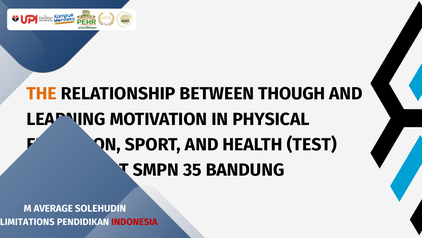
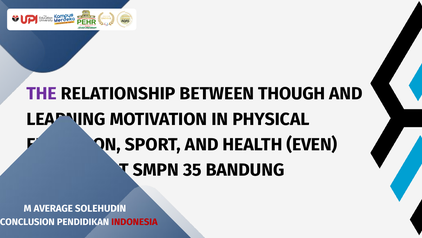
THE colour: orange -> purple
TEST: TEST -> EVEN
LIMITATIONS: LIMITATIONS -> CONCLUSION
